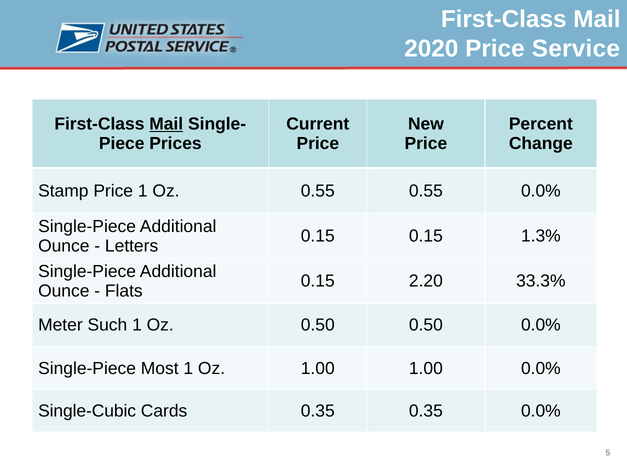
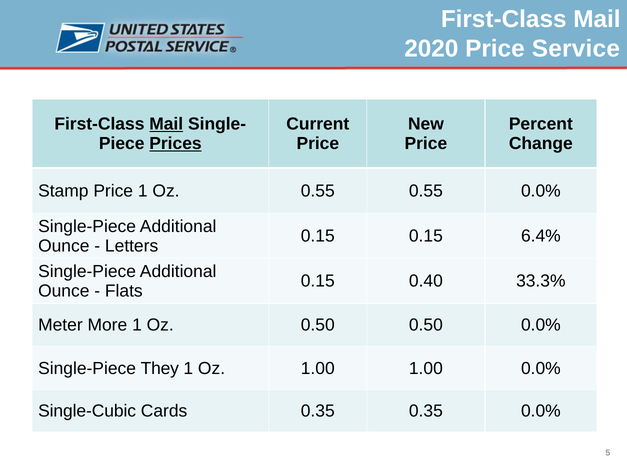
Prices underline: none -> present
1.3%: 1.3% -> 6.4%
2.20: 2.20 -> 0.40
Such: Such -> More
Most: Most -> They
